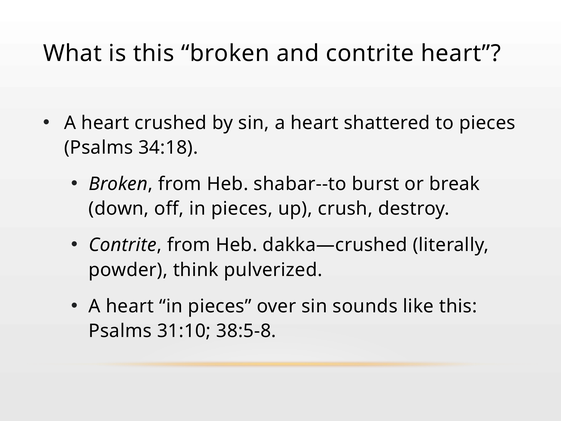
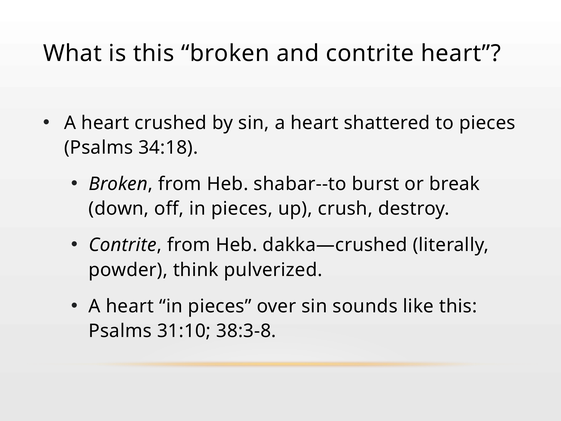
38:5-8: 38:5-8 -> 38:3-8
